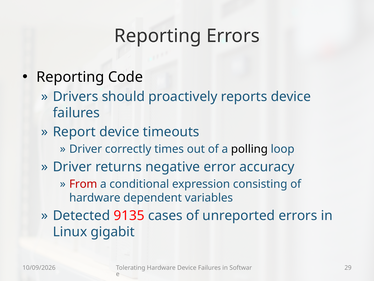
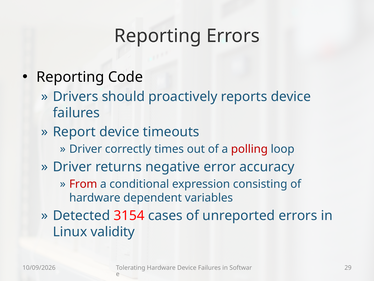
polling colour: black -> red
9135: 9135 -> 3154
gigabit: gigabit -> validity
